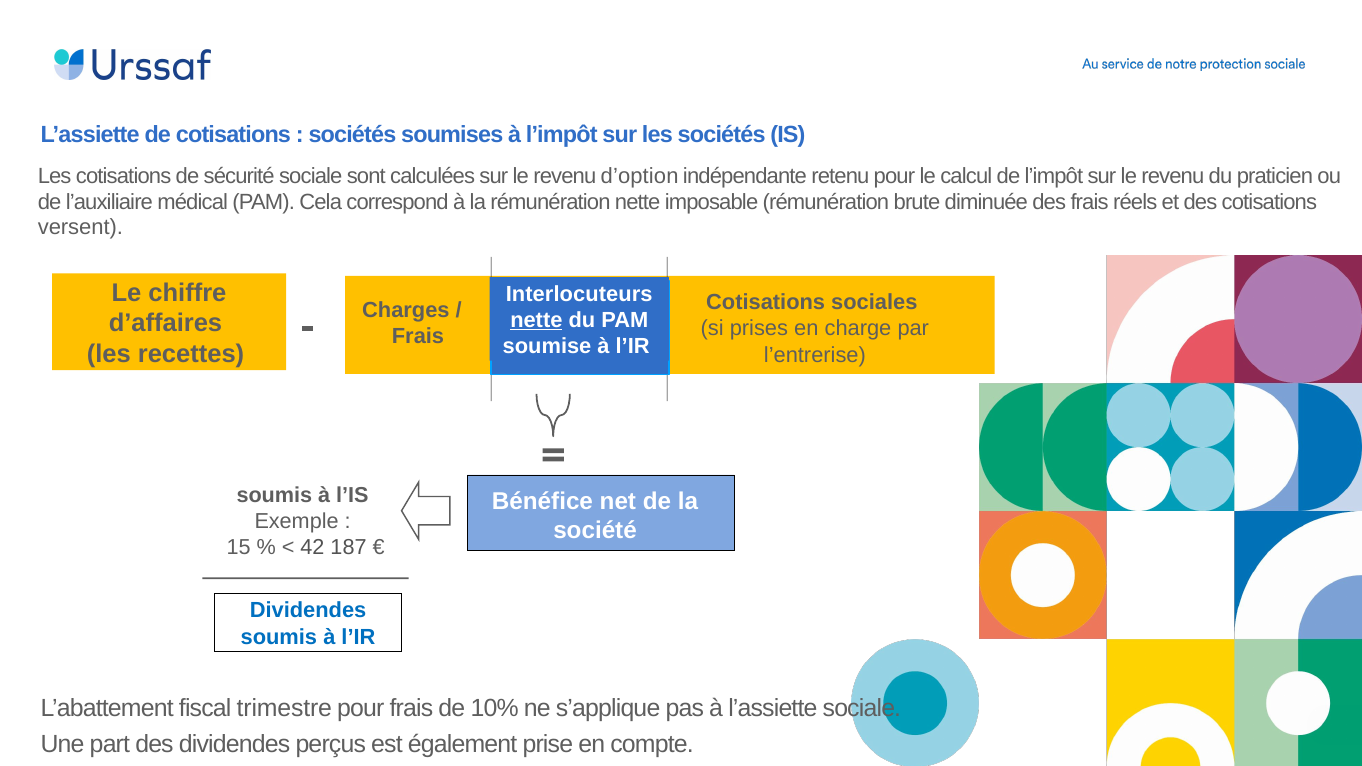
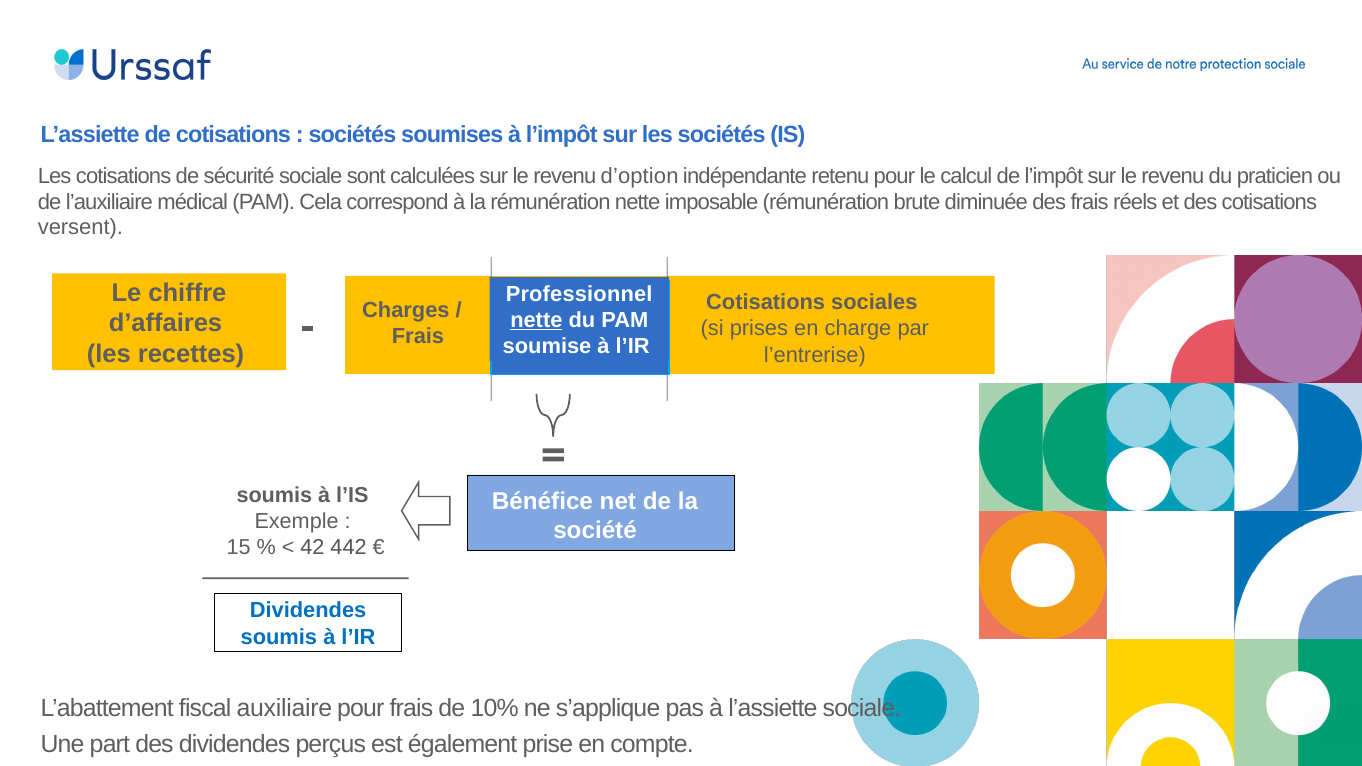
Interlocuteurs: Interlocuteurs -> Professionnel
187: 187 -> 442
trimestre: trimestre -> auxiliaire
